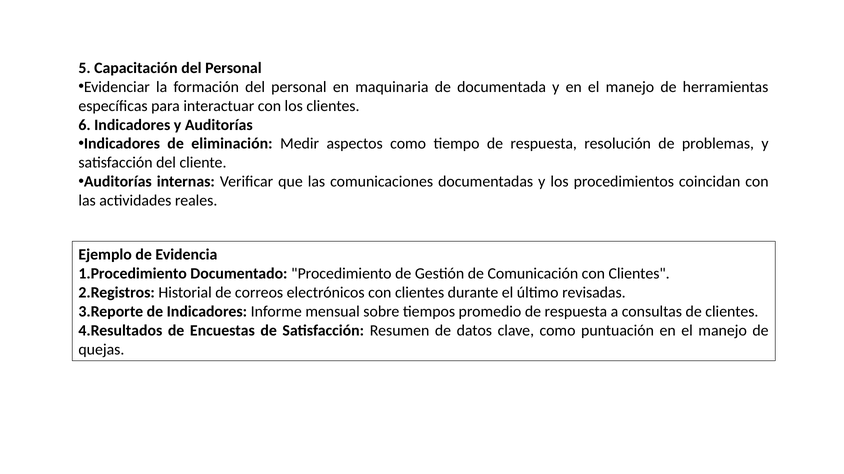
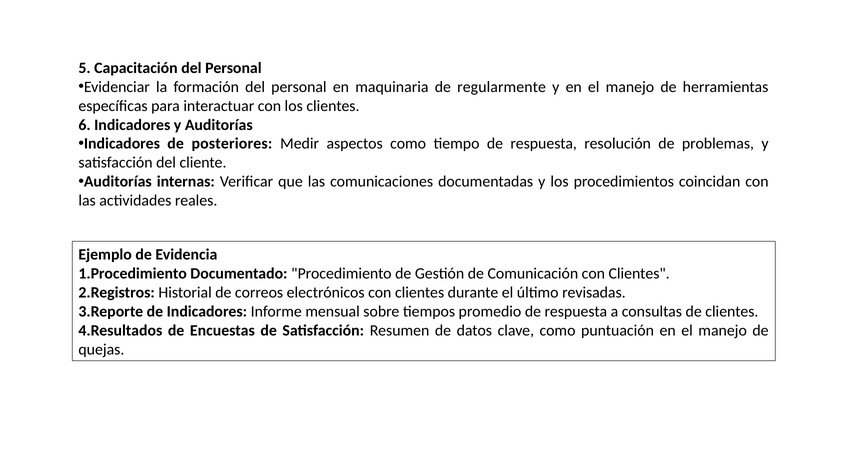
documentada: documentada -> regularmente
eliminación: eliminación -> posteriores
